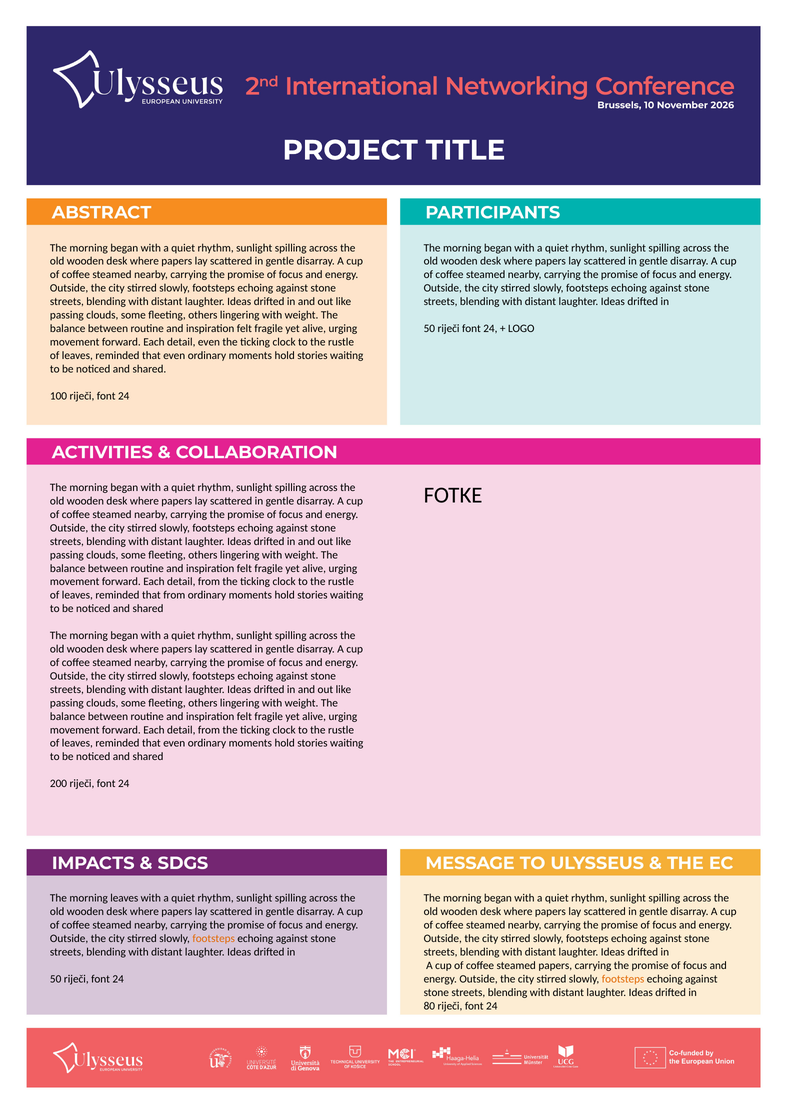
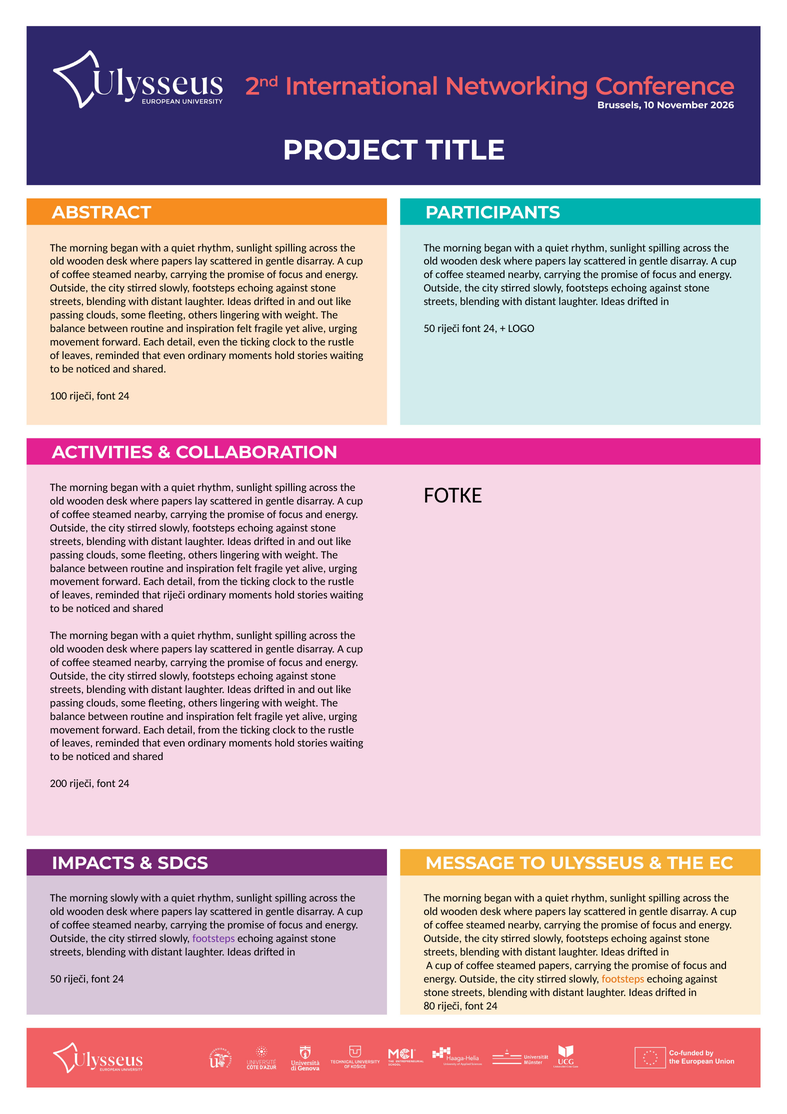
that from: from -> riječi
morning leaves: leaves -> slowly
footsteps at (214, 939) colour: orange -> purple
